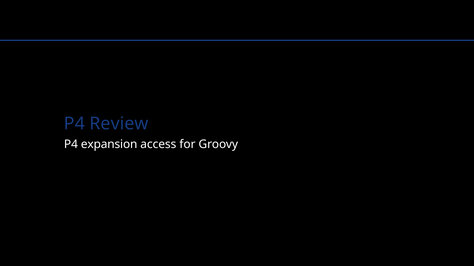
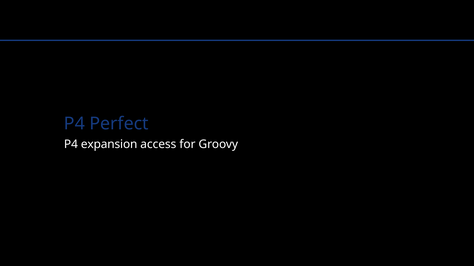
Review: Review -> Perfect
